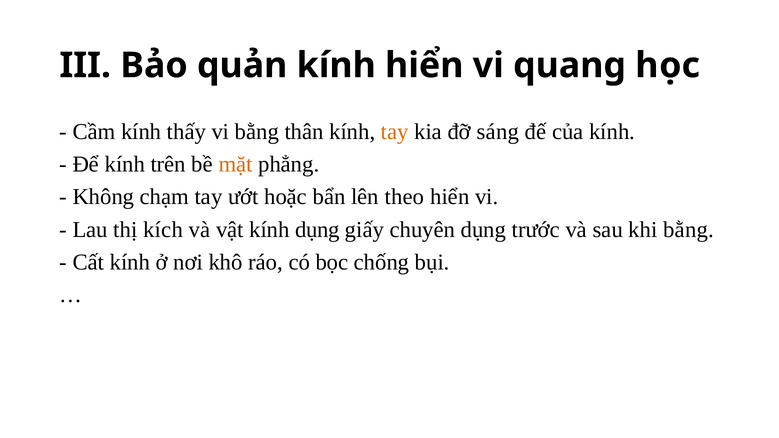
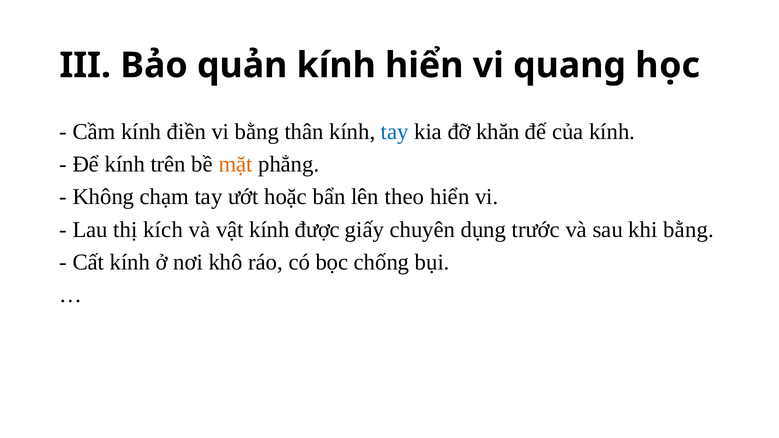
thấy: thấy -> điền
tay at (395, 132) colour: orange -> blue
sáng: sáng -> khăn
kính dụng: dụng -> được
